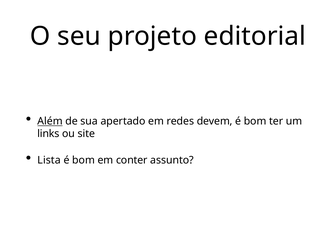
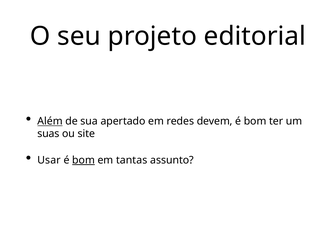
links: links -> suas
Lista: Lista -> Usar
bom at (84, 160) underline: none -> present
conter: conter -> tantas
